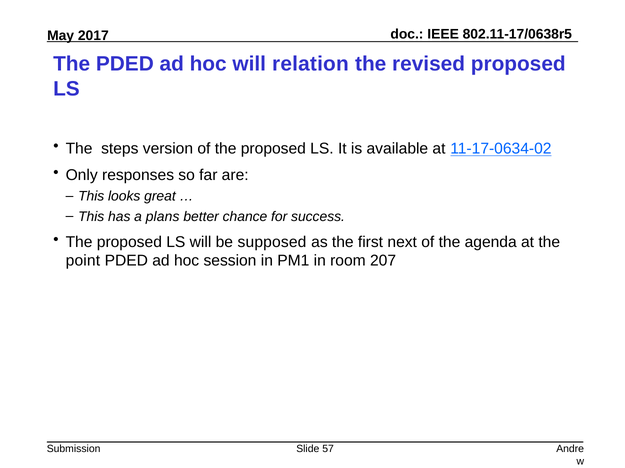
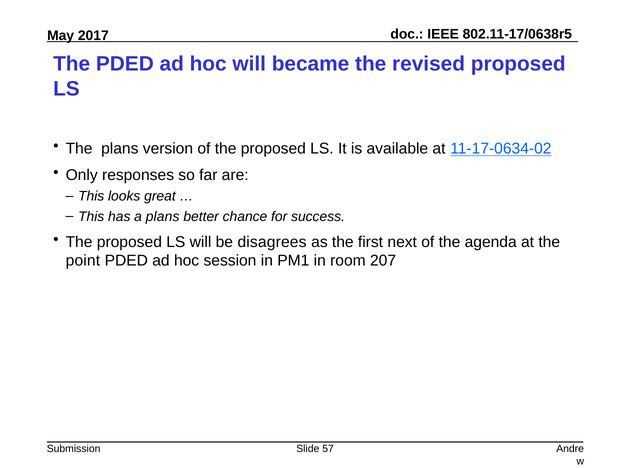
relation: relation -> became
The steps: steps -> plans
supposed: supposed -> disagrees
